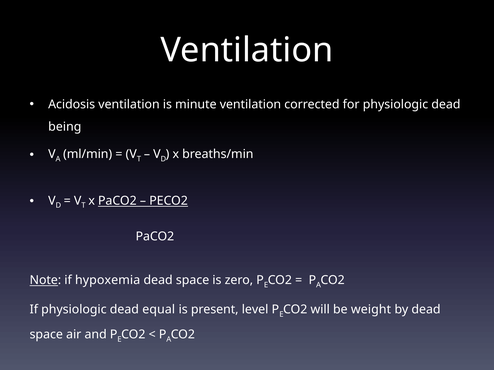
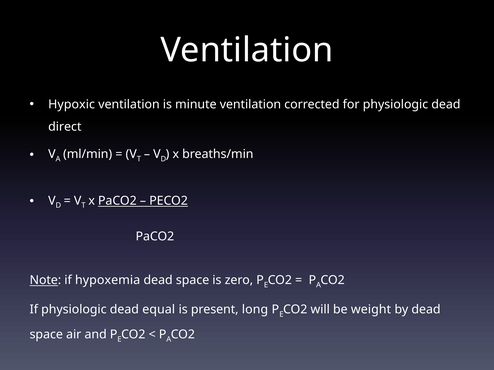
Acidosis: Acidosis -> Hypoxic
being: being -> direct
level: level -> long
